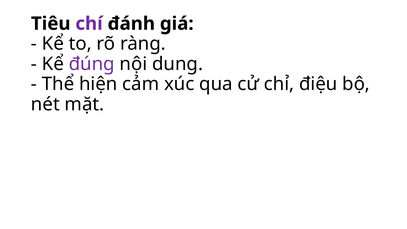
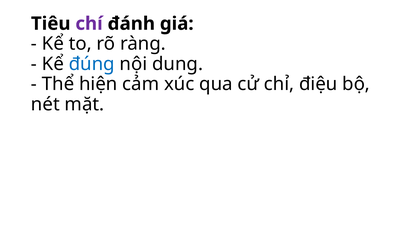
đúng colour: purple -> blue
